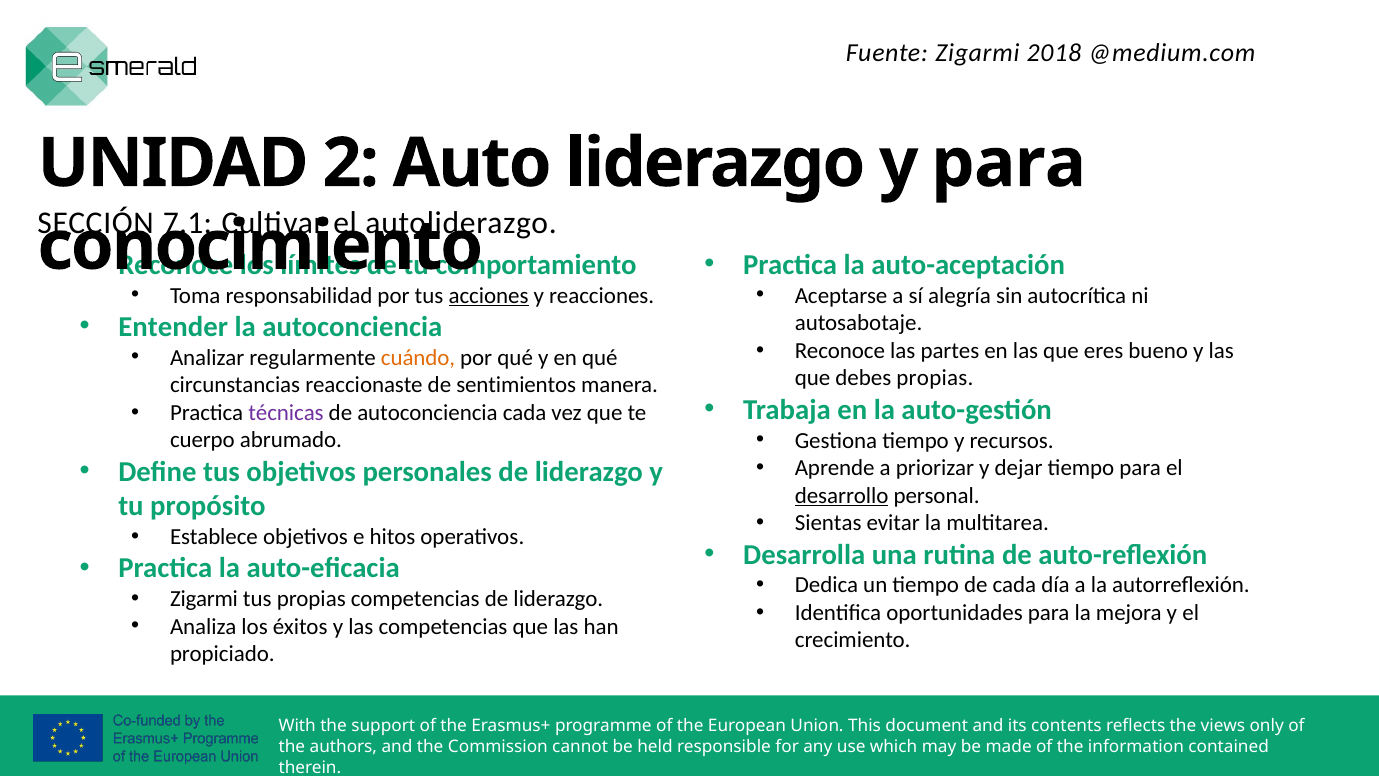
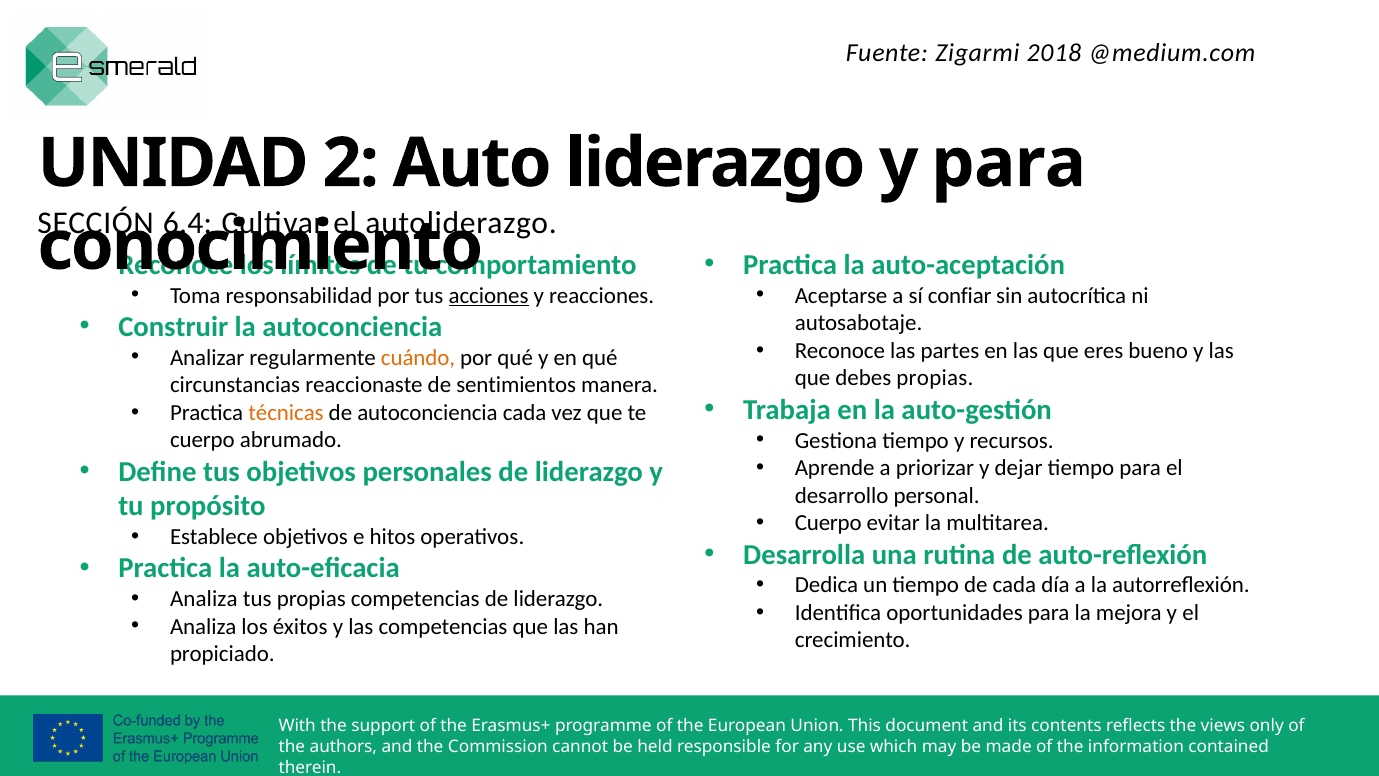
7.1: 7.1 -> 6.4
alegría: alegría -> confiar
Entender: Entender -> Construir
técnicas colour: purple -> orange
desarrollo underline: present -> none
Sientas at (828, 523): Sientas -> Cuerpo
Zigarmi at (204, 599): Zigarmi -> Analiza
